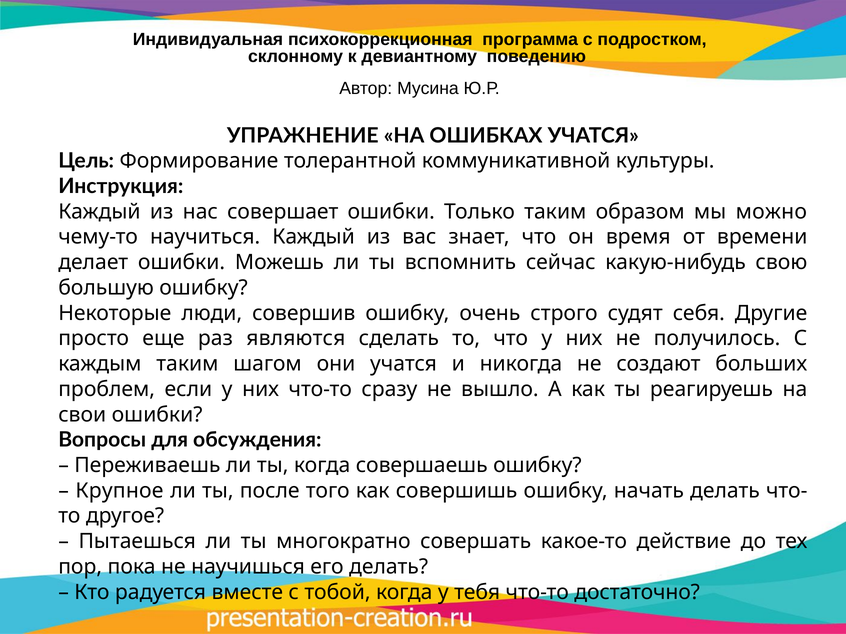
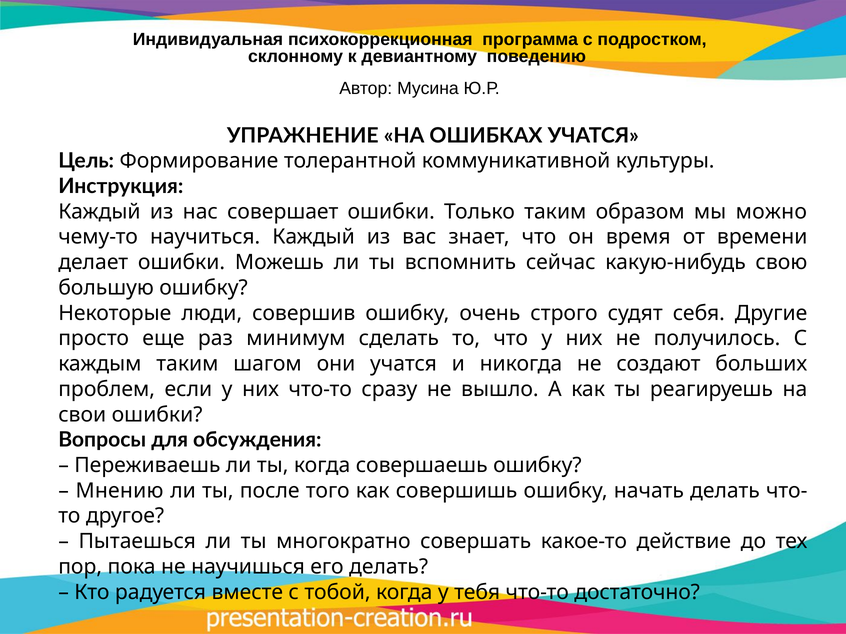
являются: являются -> минимум
Крупное: Крупное -> Мнению
